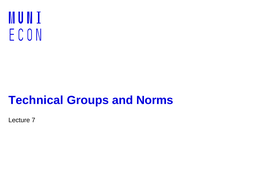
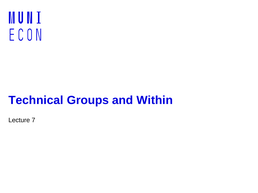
Norms: Norms -> Within
